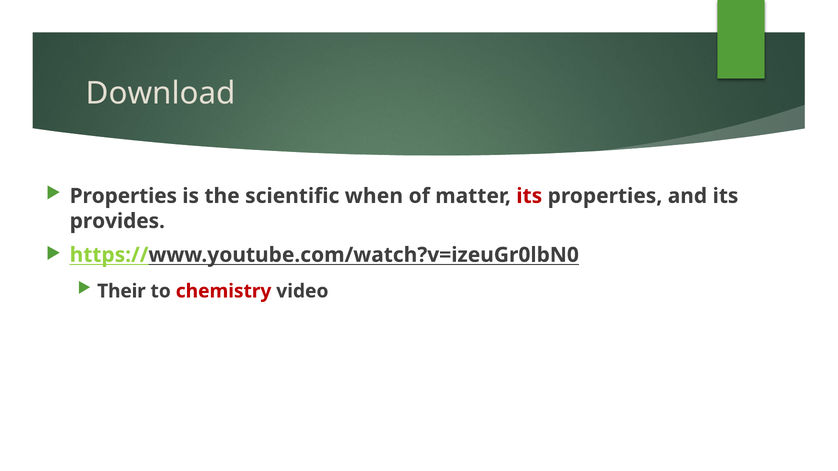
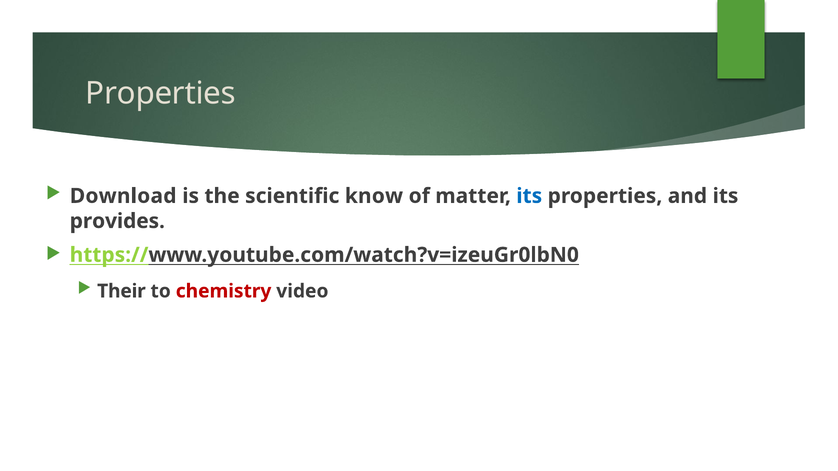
Download at (161, 93): Download -> Properties
Properties at (123, 196): Properties -> Download
when: when -> know
its at (529, 196) colour: red -> blue
